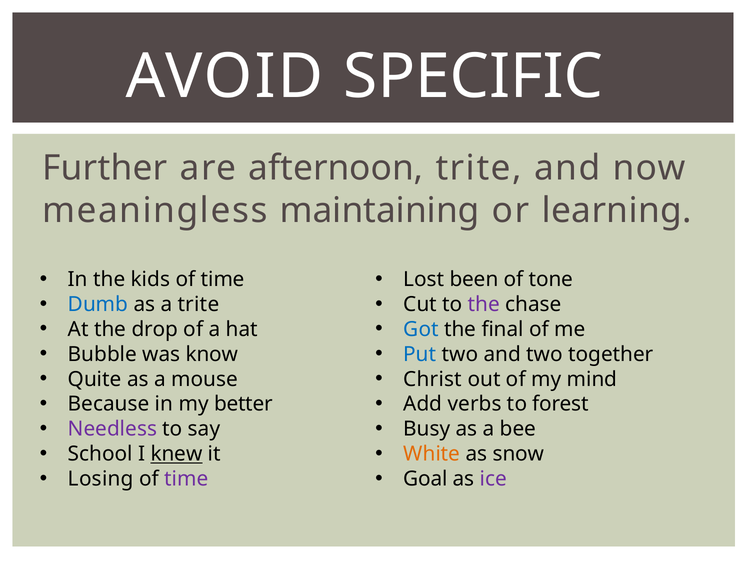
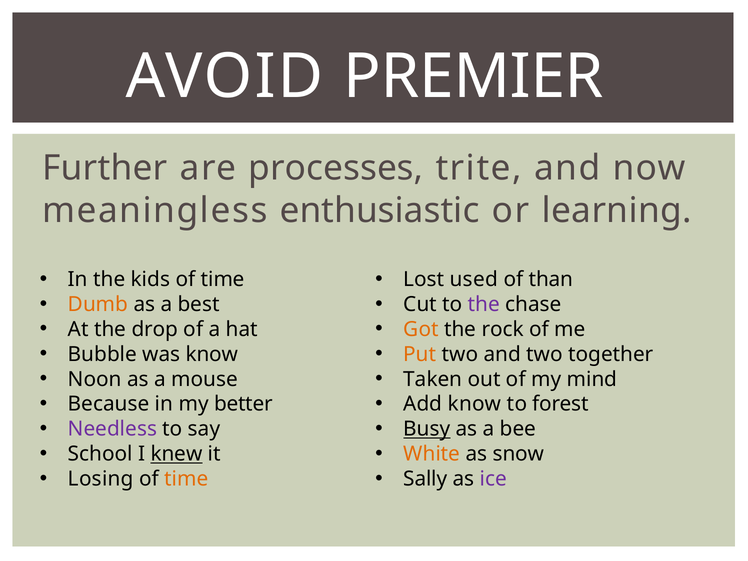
SPECIFIC: SPECIFIC -> PREMIER
afternoon: afternoon -> processes
maintaining: maintaining -> enthusiastic
been: been -> used
tone: tone -> than
Dumb colour: blue -> orange
a trite: trite -> best
Got colour: blue -> orange
final: final -> rock
Put colour: blue -> orange
Quite: Quite -> Noon
Christ: Christ -> Taken
Add verbs: verbs -> know
Busy underline: none -> present
time at (186, 479) colour: purple -> orange
Goal: Goal -> Sally
